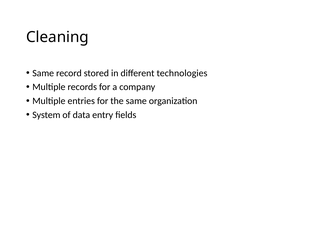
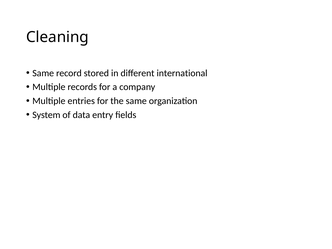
technologies: technologies -> international
